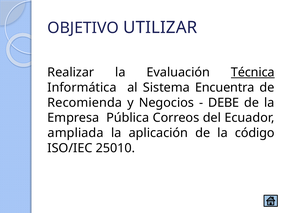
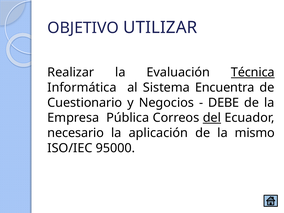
Recomienda: Recomienda -> Cuestionario
del underline: none -> present
ampliada: ampliada -> necesario
código: código -> mismo
25010: 25010 -> 95000
